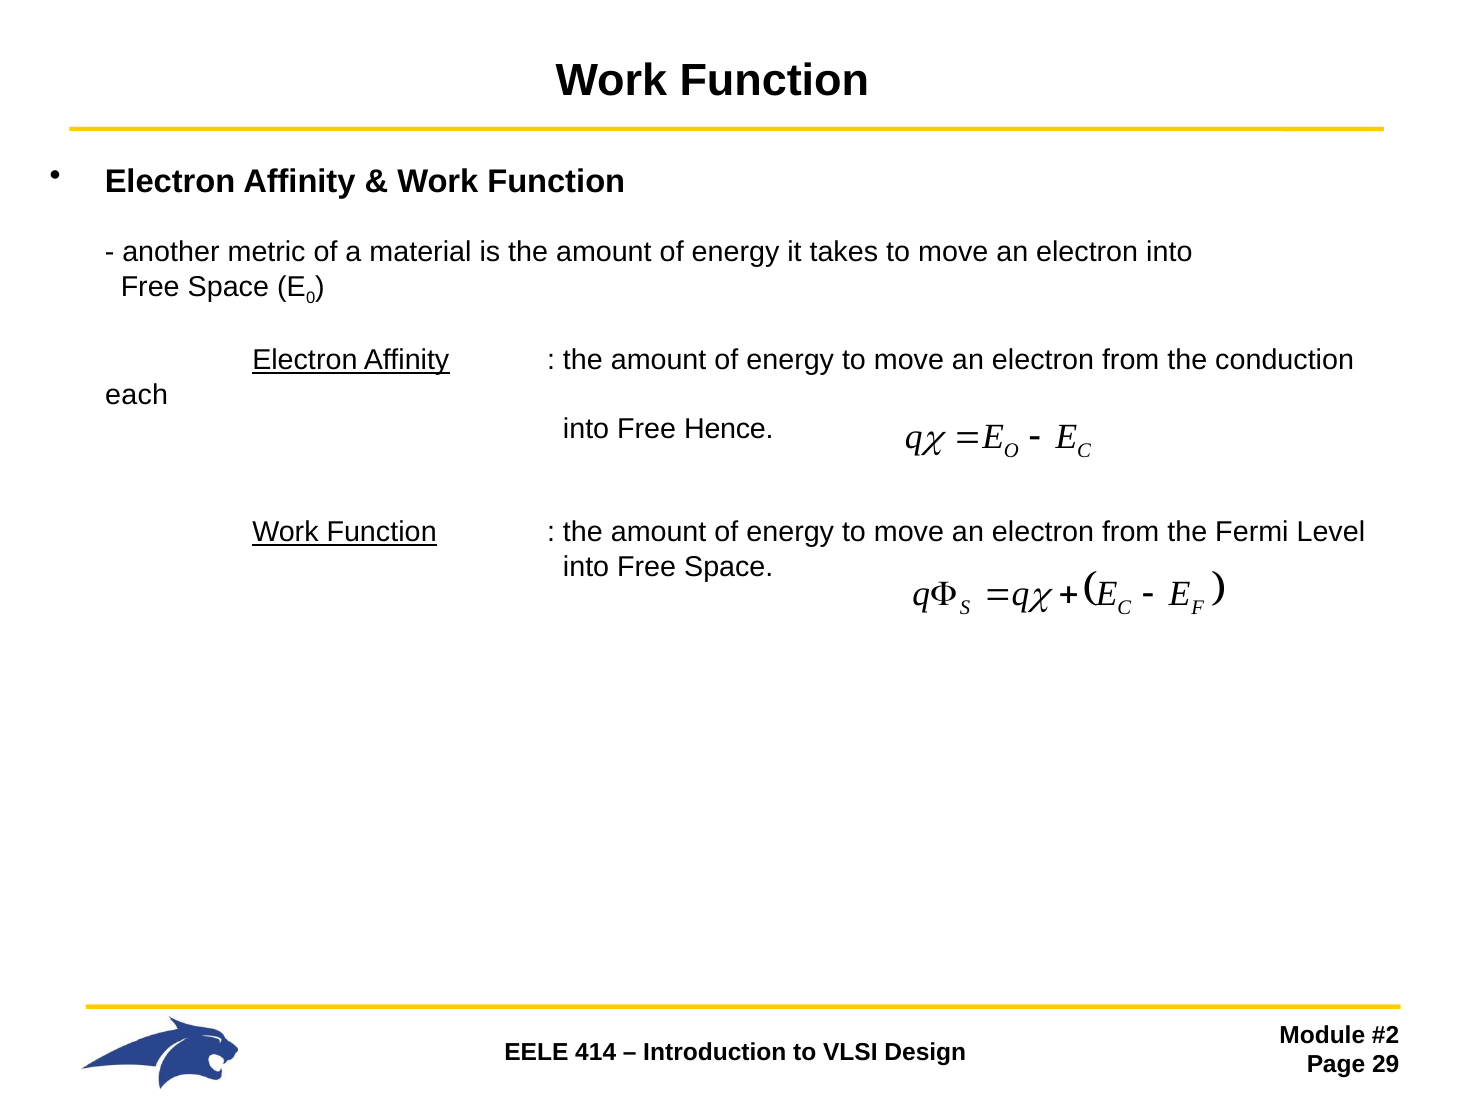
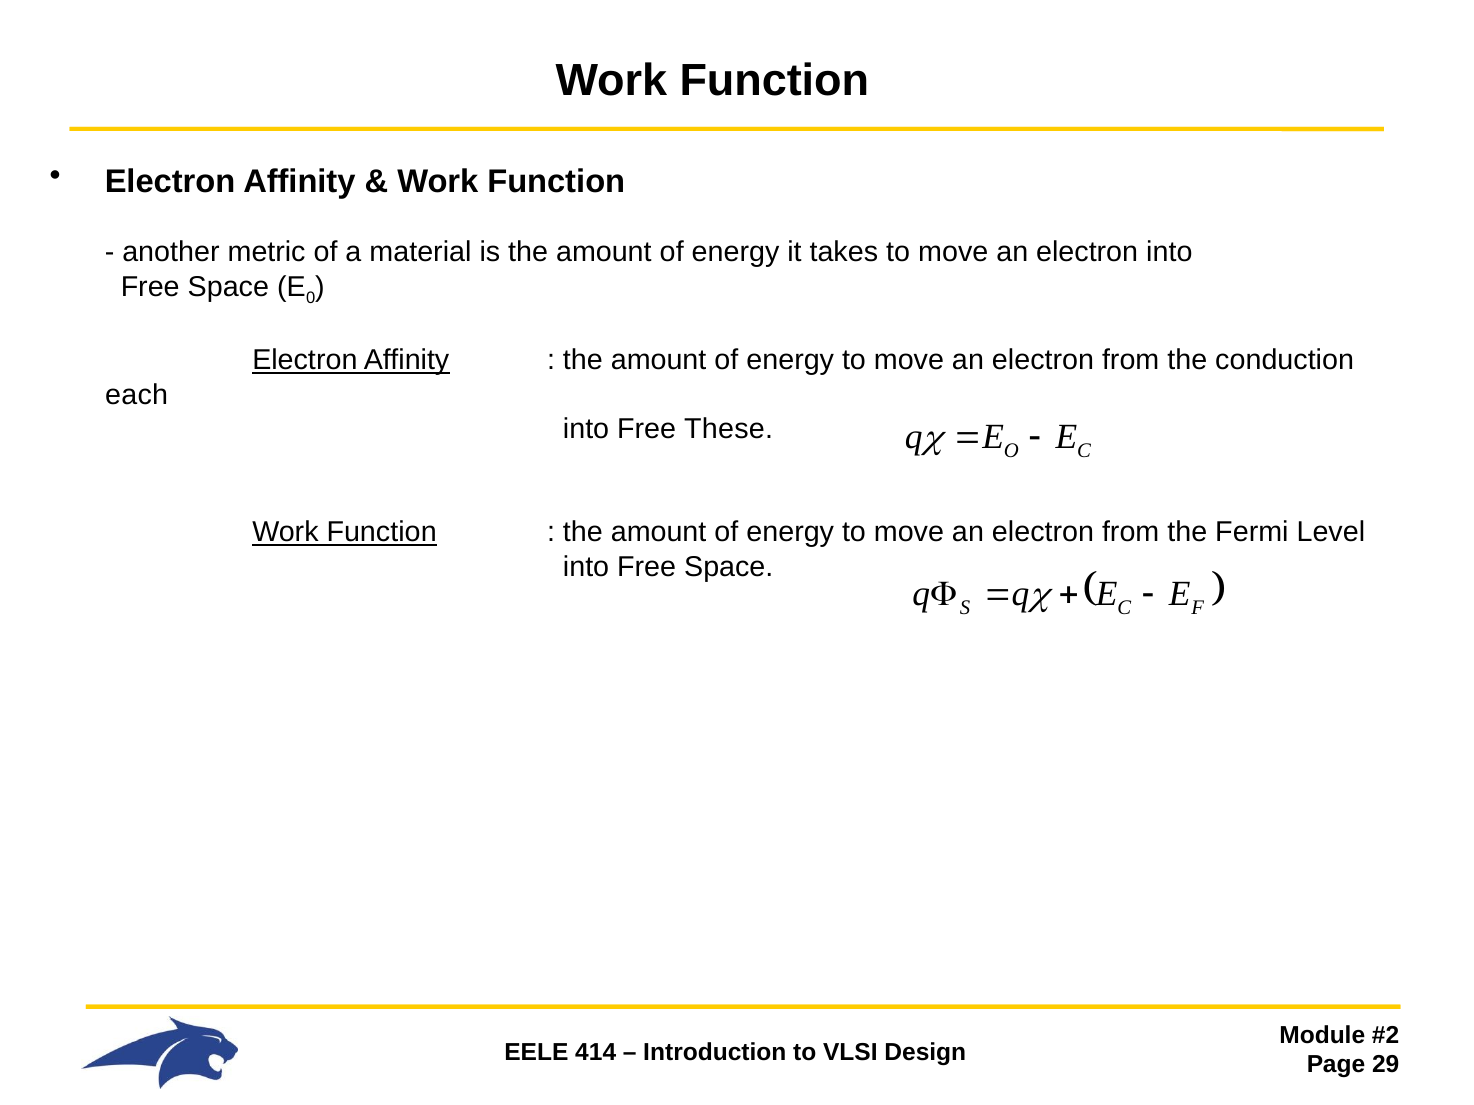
Hence: Hence -> These
